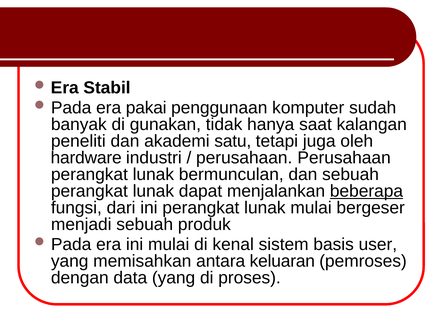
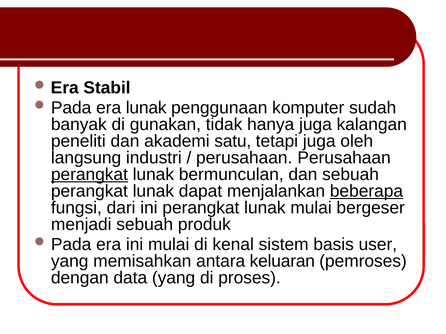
era pakai: pakai -> lunak
hanya saat: saat -> juga
hardware: hardware -> langsung
perangkat at (89, 175) underline: none -> present
